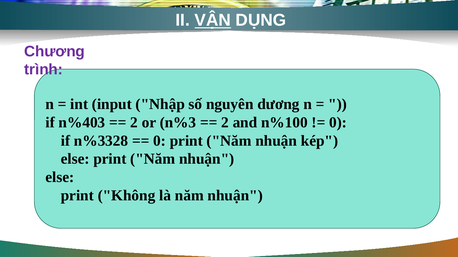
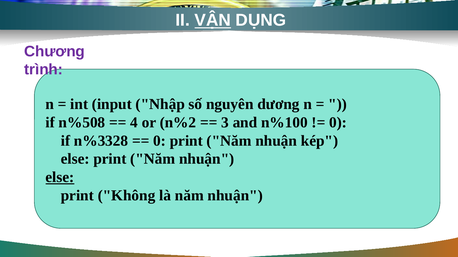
n%403: n%403 -> n%508
2 at (134, 123): 2 -> 4
n%3: n%3 -> n%2
2 at (225, 123): 2 -> 3
else at (60, 178) underline: none -> present
